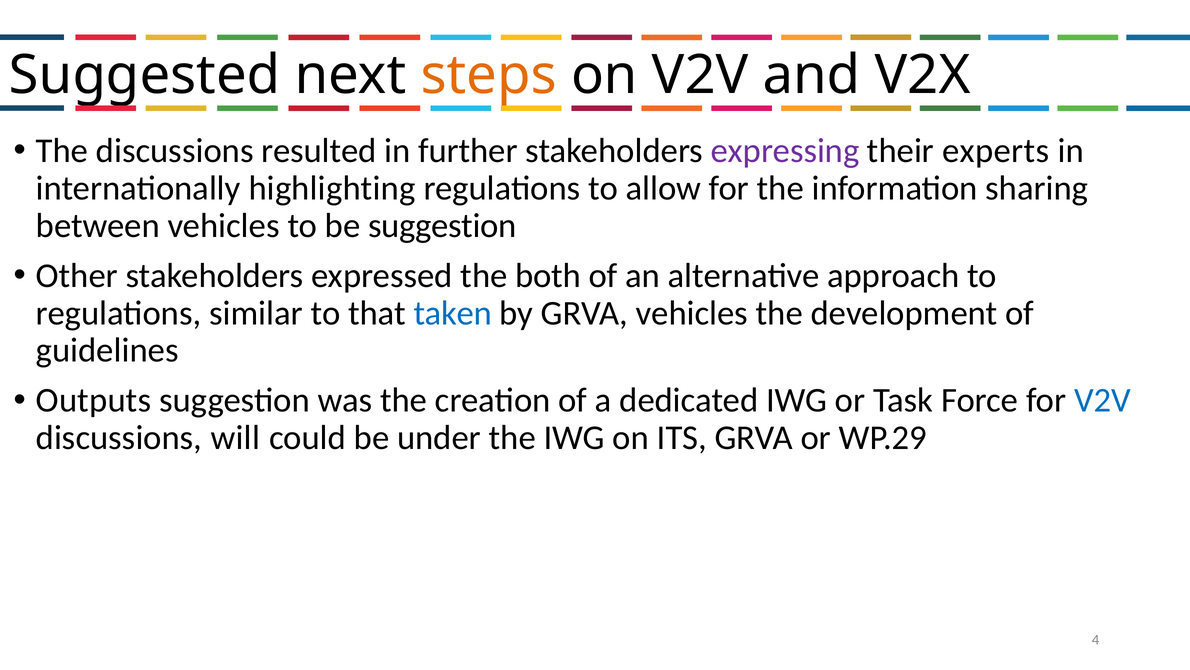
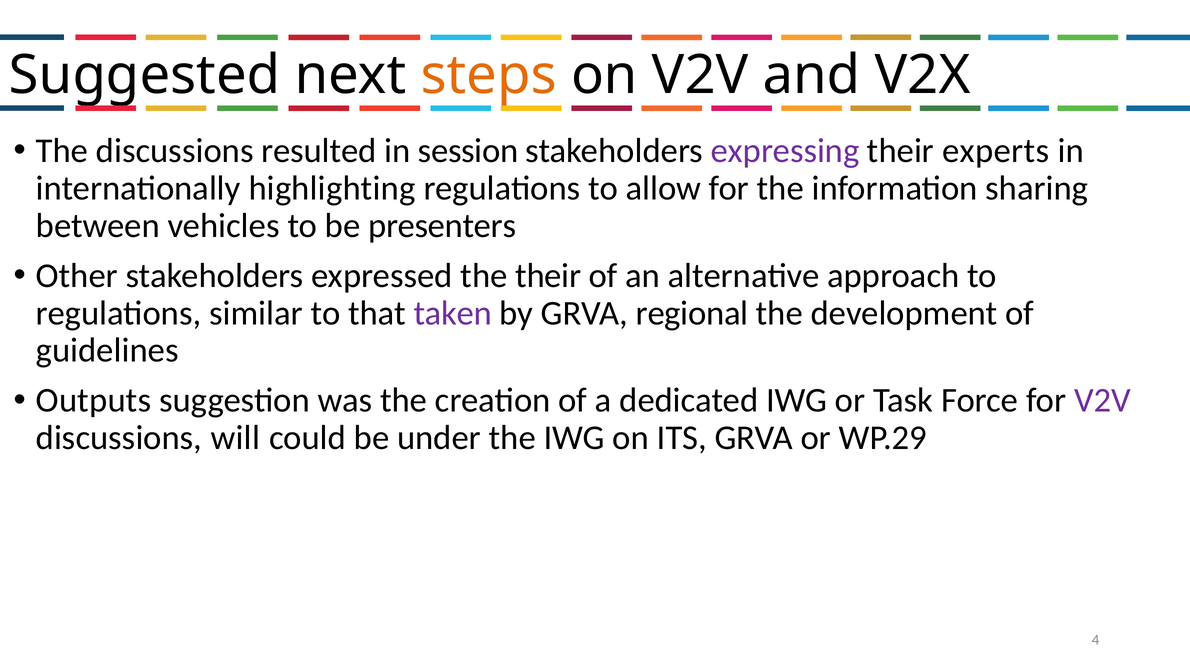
further: further -> session
be suggestion: suggestion -> presenters
the both: both -> their
taken colour: blue -> purple
GRVA vehicles: vehicles -> regional
V2V at (1102, 400) colour: blue -> purple
